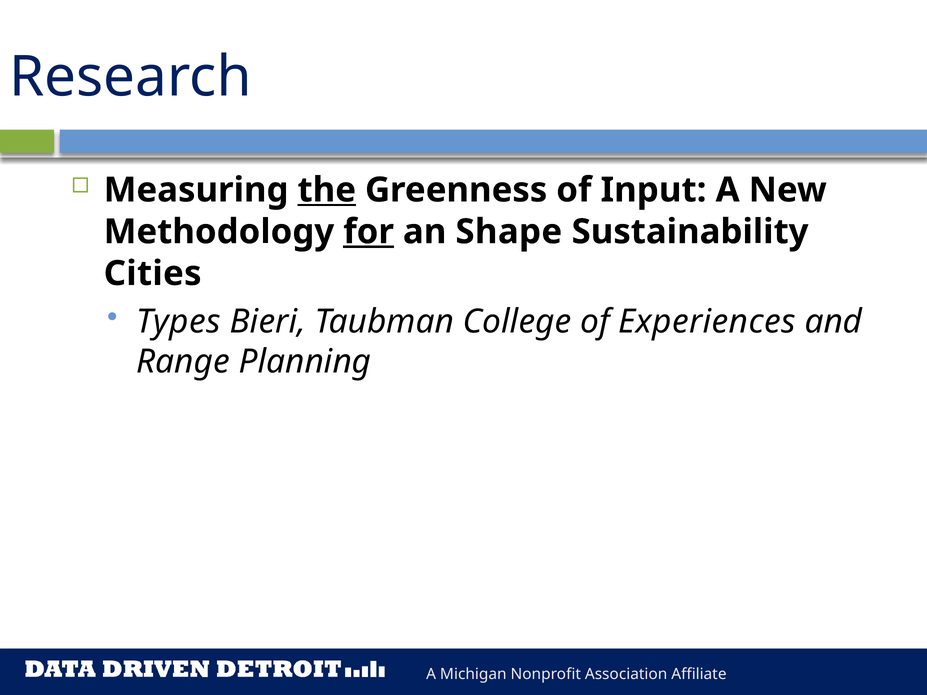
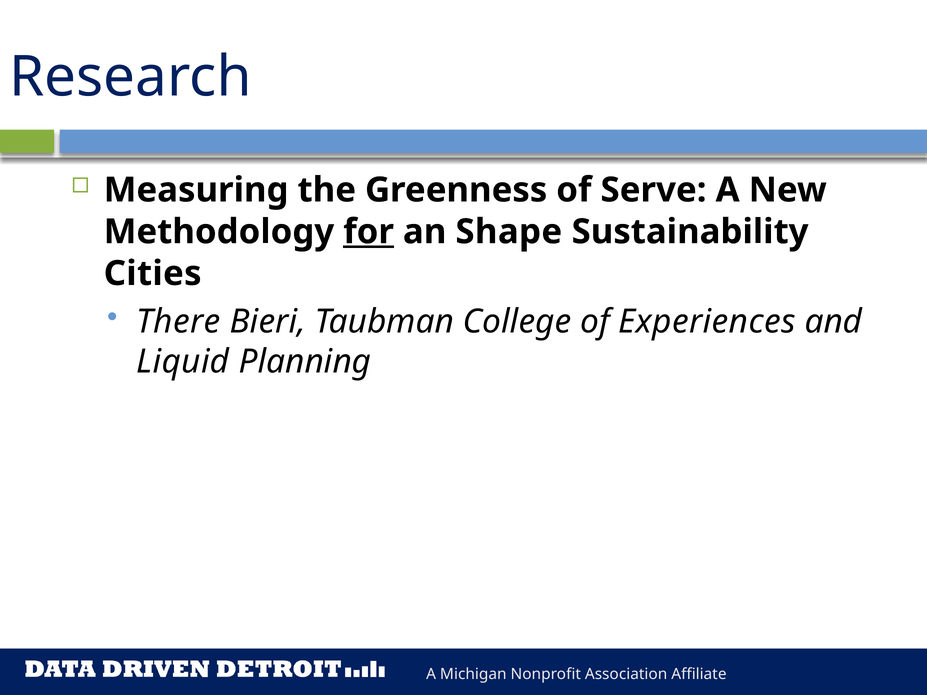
the underline: present -> none
Input: Input -> Serve
Types: Types -> There
Range: Range -> Liquid
